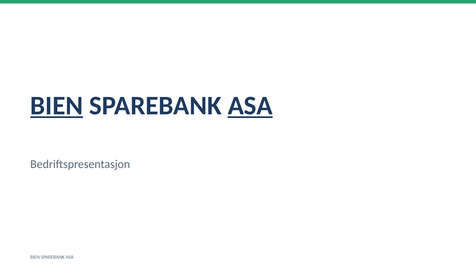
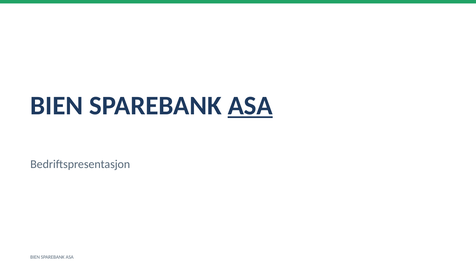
BIEN at (57, 106) underline: present -> none
